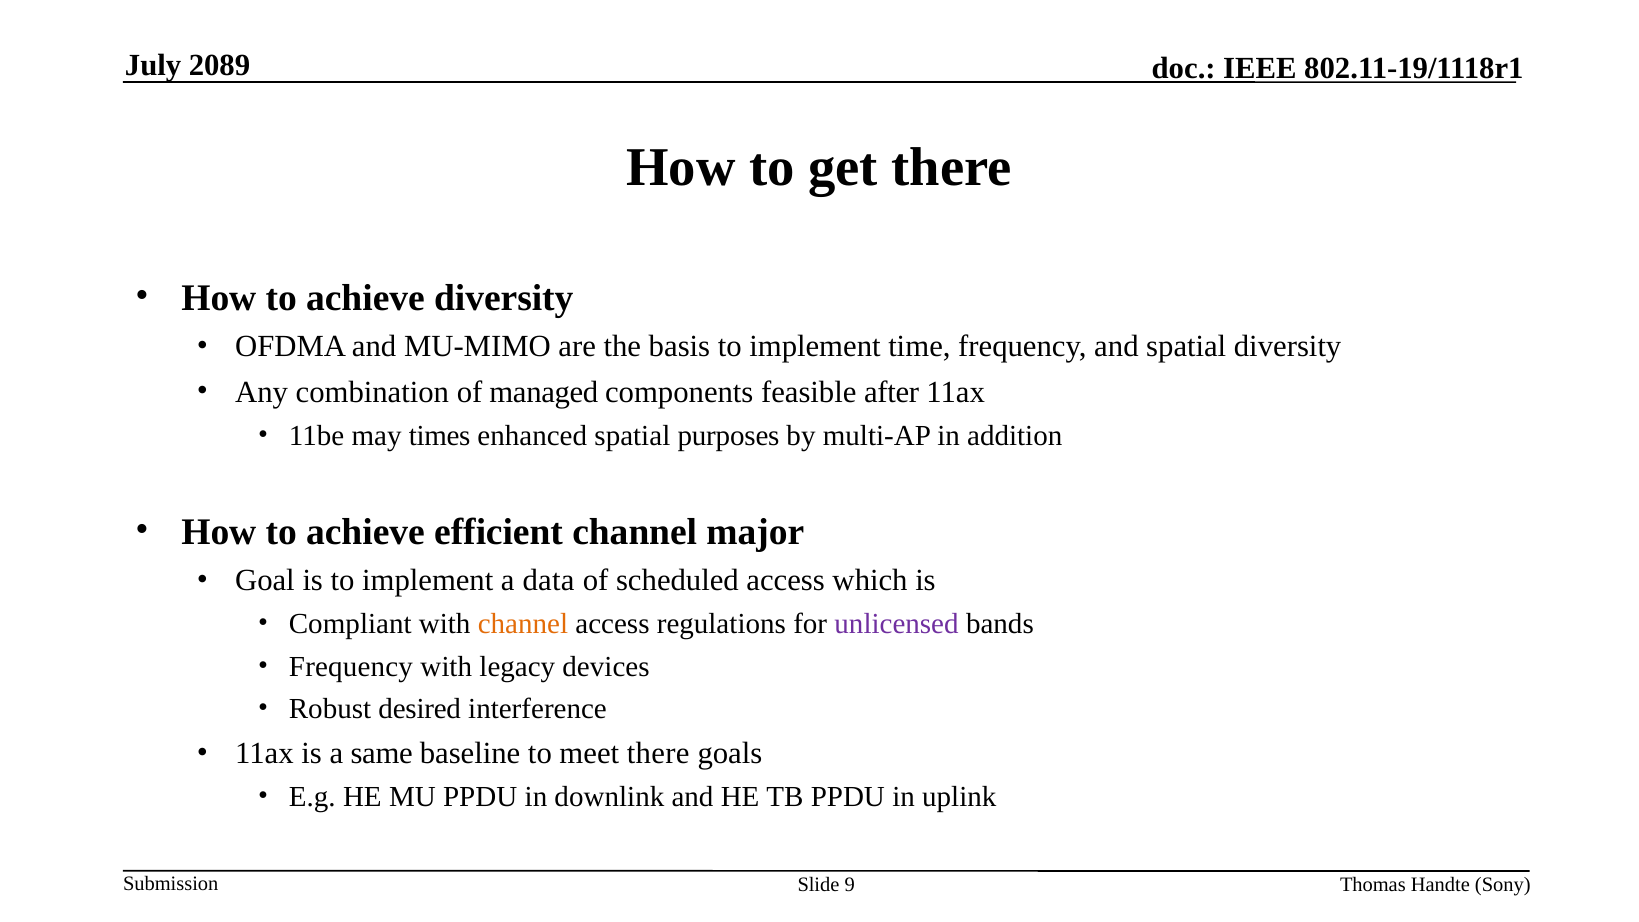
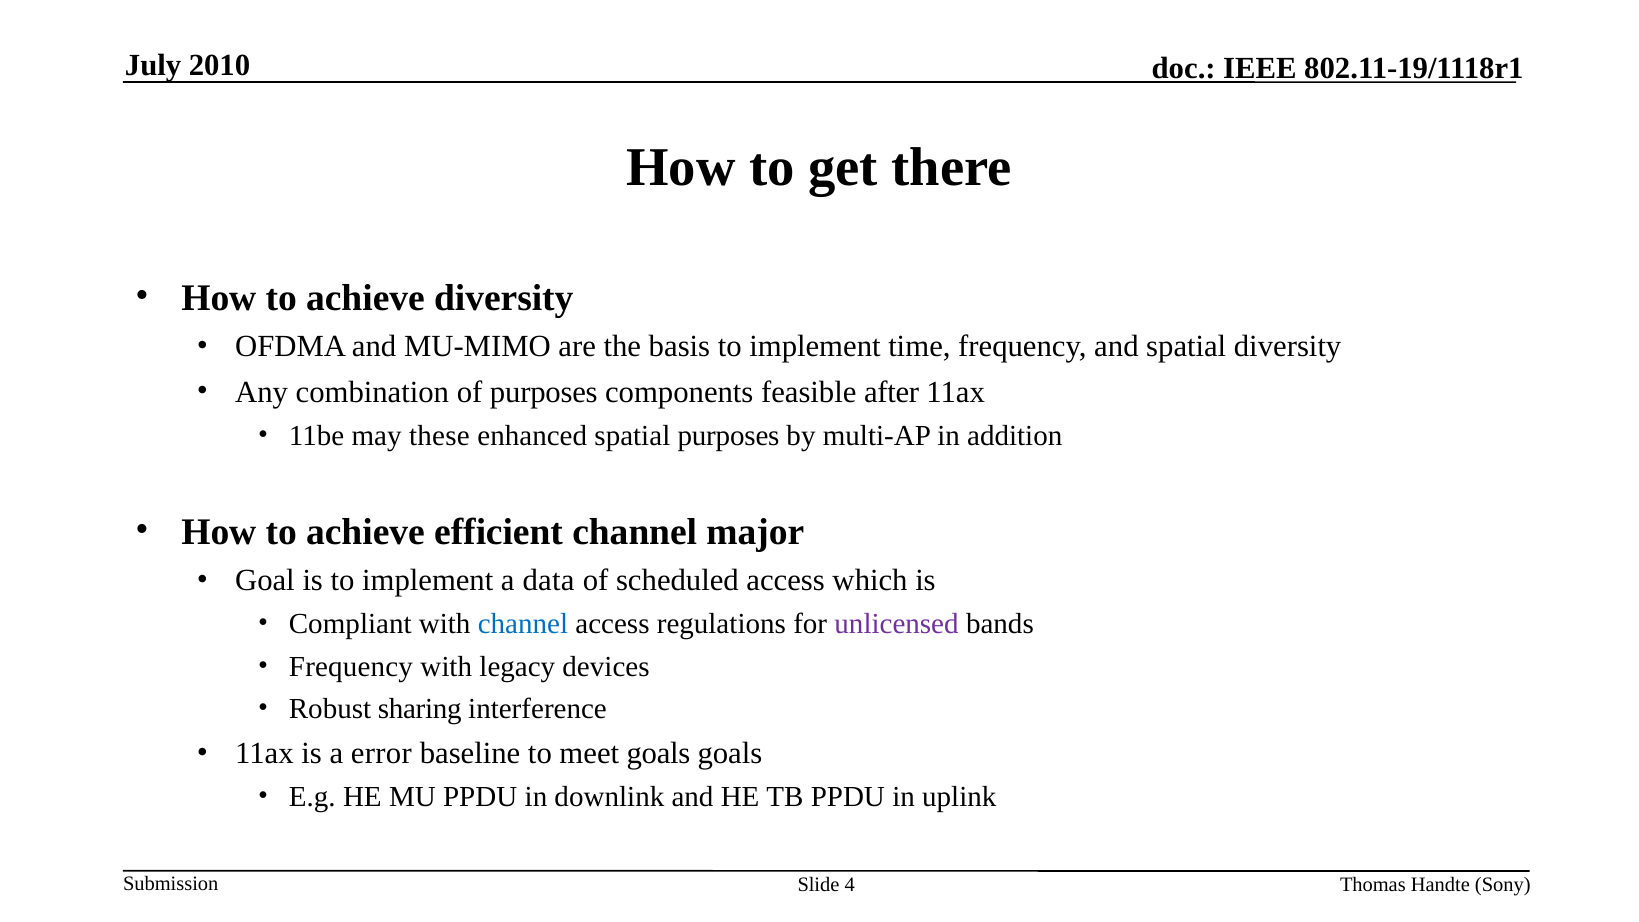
2089: 2089 -> 2010
of managed: managed -> purposes
times: times -> these
channel at (523, 624) colour: orange -> blue
desired: desired -> sharing
same: same -> error
meet there: there -> goals
9: 9 -> 4
